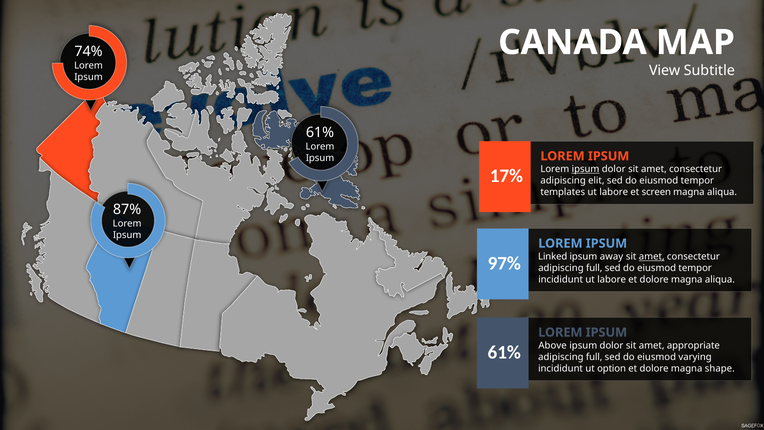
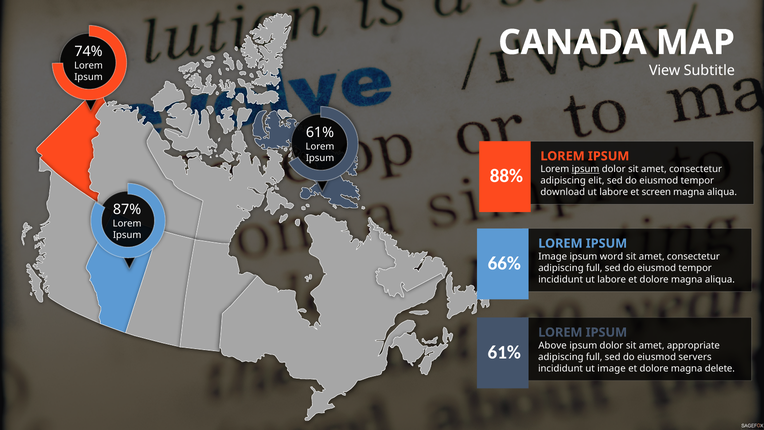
17%: 17% -> 88%
templates: templates -> download
Linked at (553, 256): Linked -> Image
away: away -> word
amet at (652, 256) underline: present -> none
97%: 97% -> 66%
varying: varying -> servers
ut option: option -> image
shape: shape -> delete
